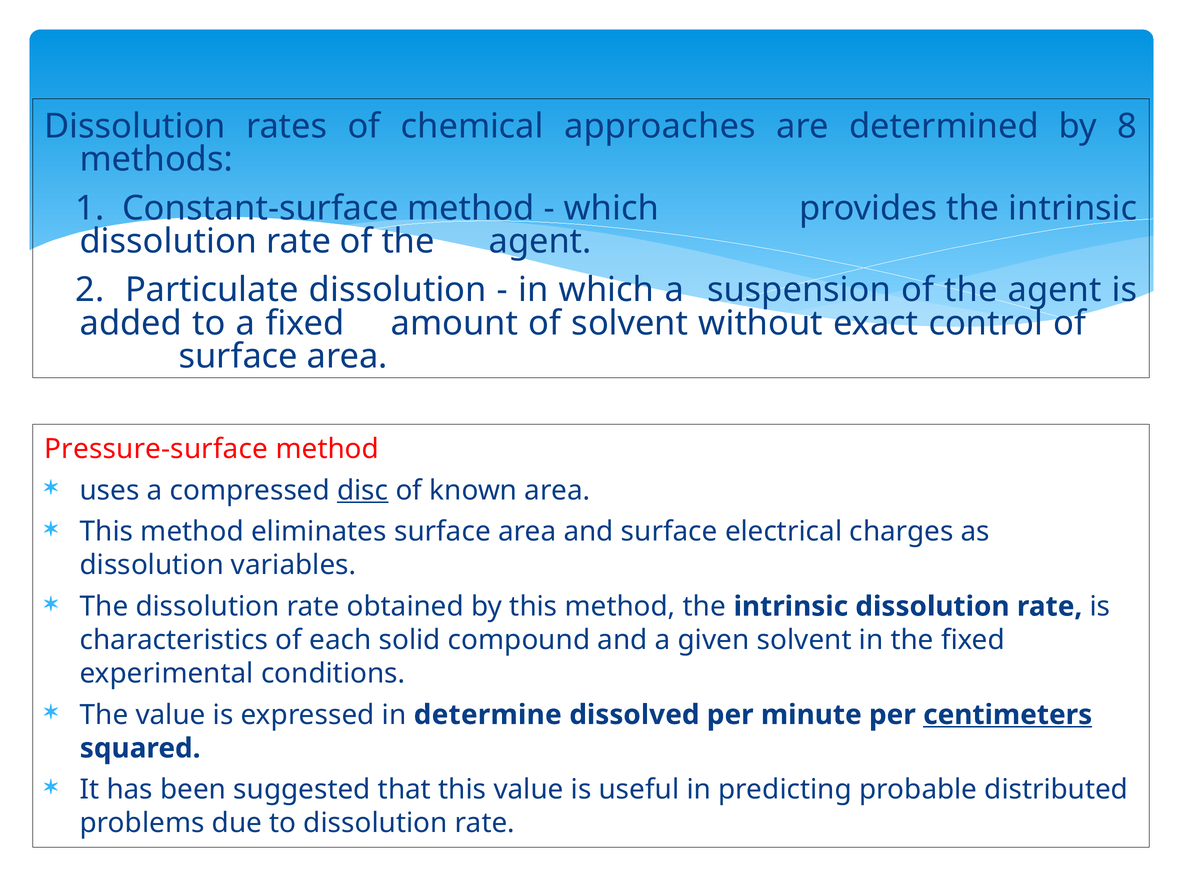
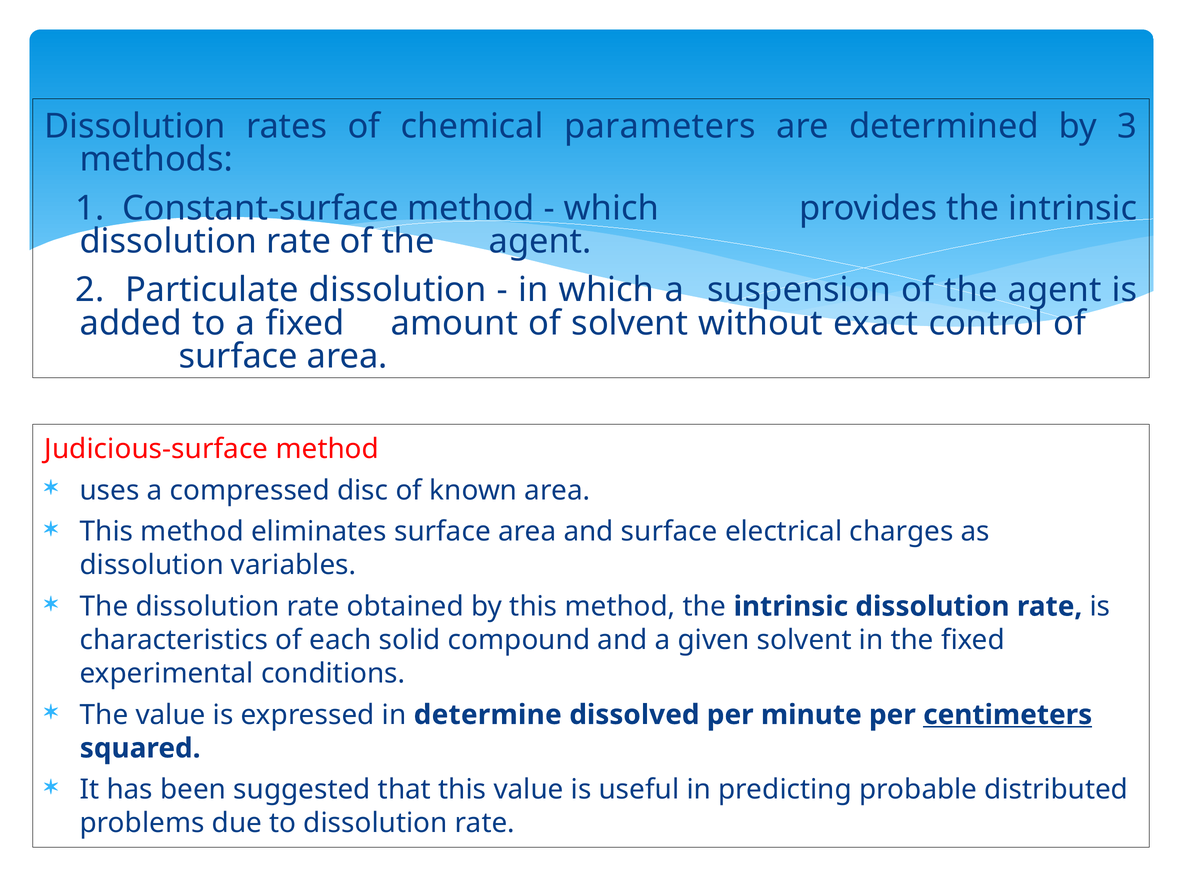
approaches: approaches -> parameters
8: 8 -> 3
Pressure-surface: Pressure-surface -> Judicious-surface
disc underline: present -> none
